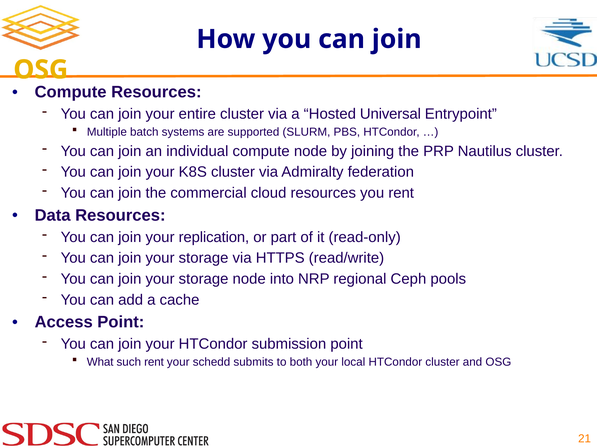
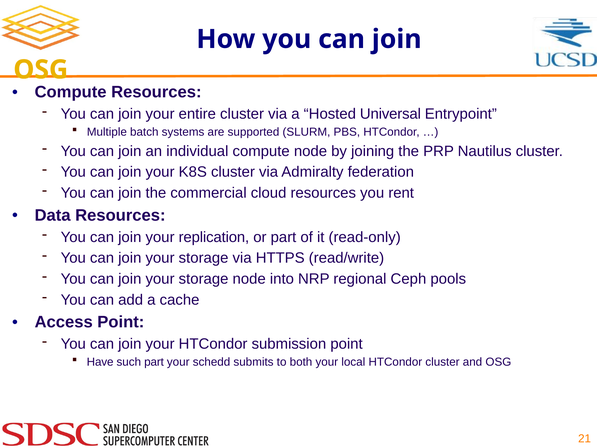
What: What -> Have
such rent: rent -> part
